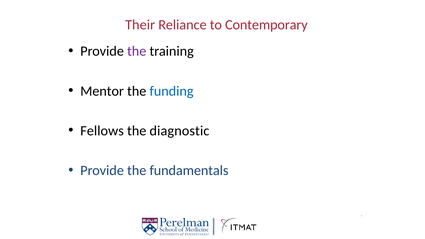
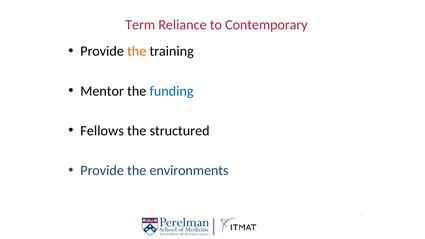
Their: Their -> Term
the at (137, 51) colour: purple -> orange
diagnostic: diagnostic -> structured
fundamentals: fundamentals -> environments
